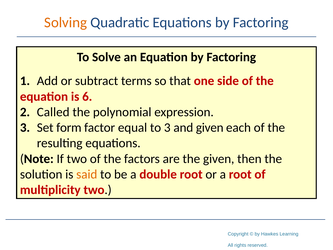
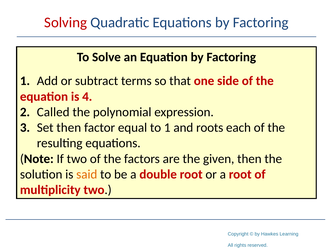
Solving colour: orange -> red
6: 6 -> 4
Set form: form -> then
to 3: 3 -> 1
and given: given -> roots
